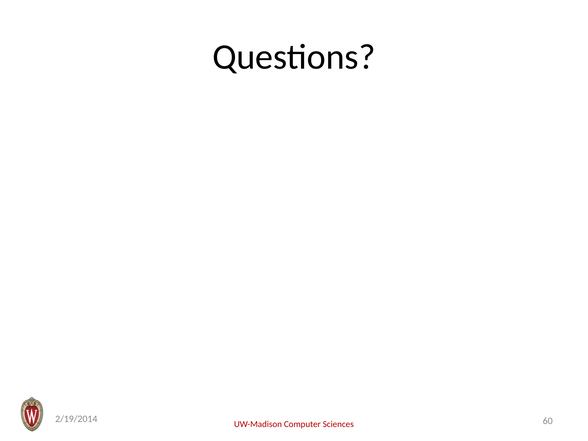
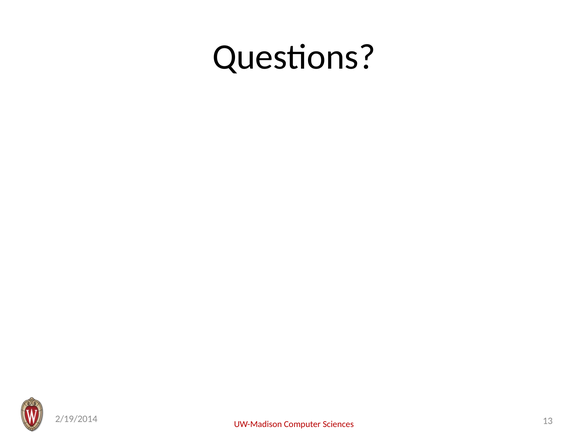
60: 60 -> 13
